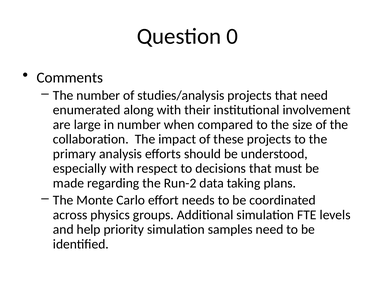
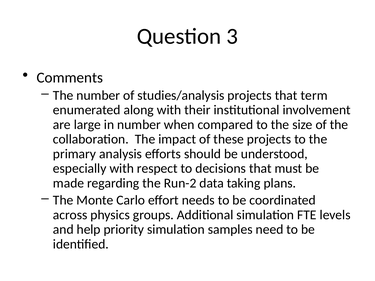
0: 0 -> 3
that need: need -> term
